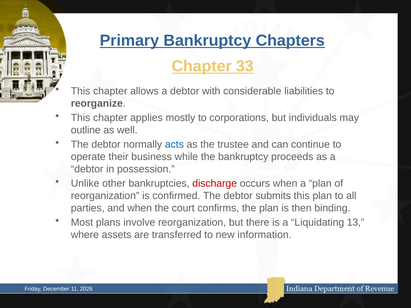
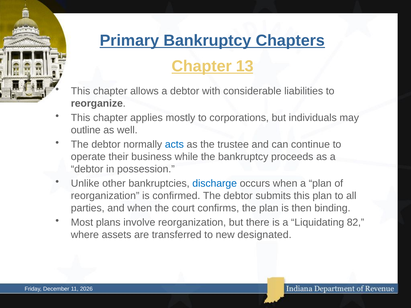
33: 33 -> 13
discharge colour: red -> blue
13: 13 -> 82
information: information -> designated
